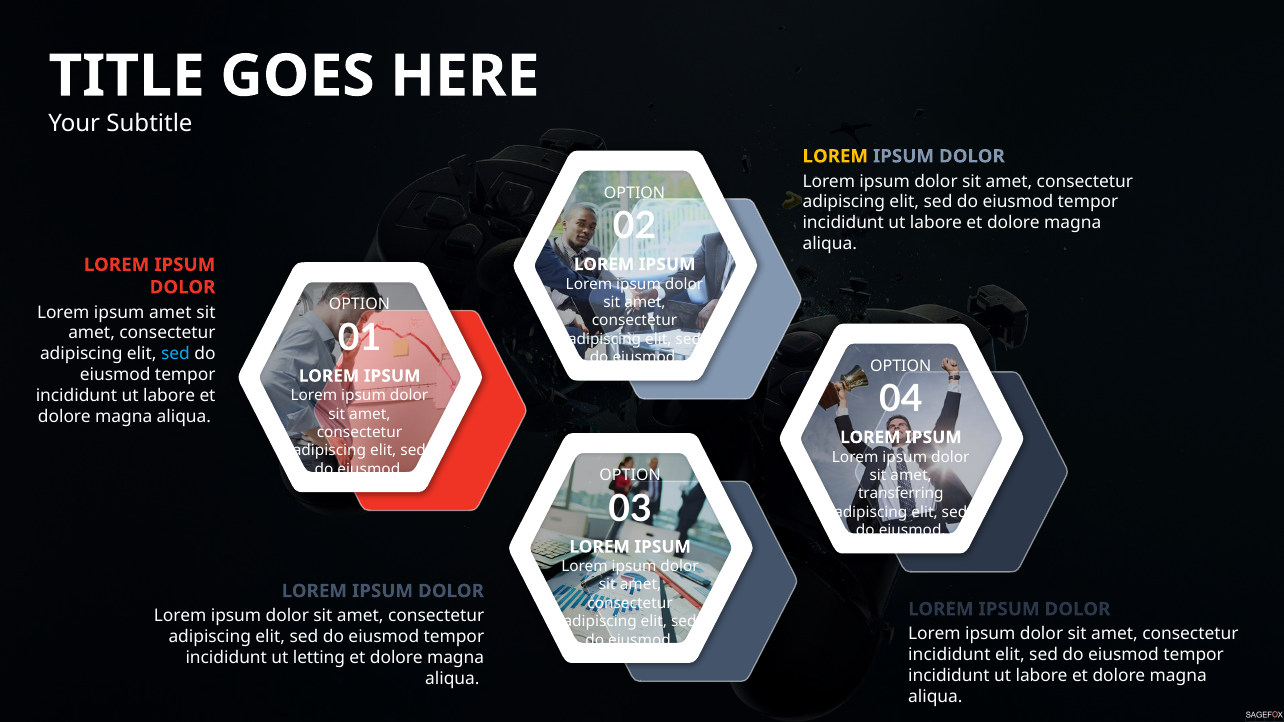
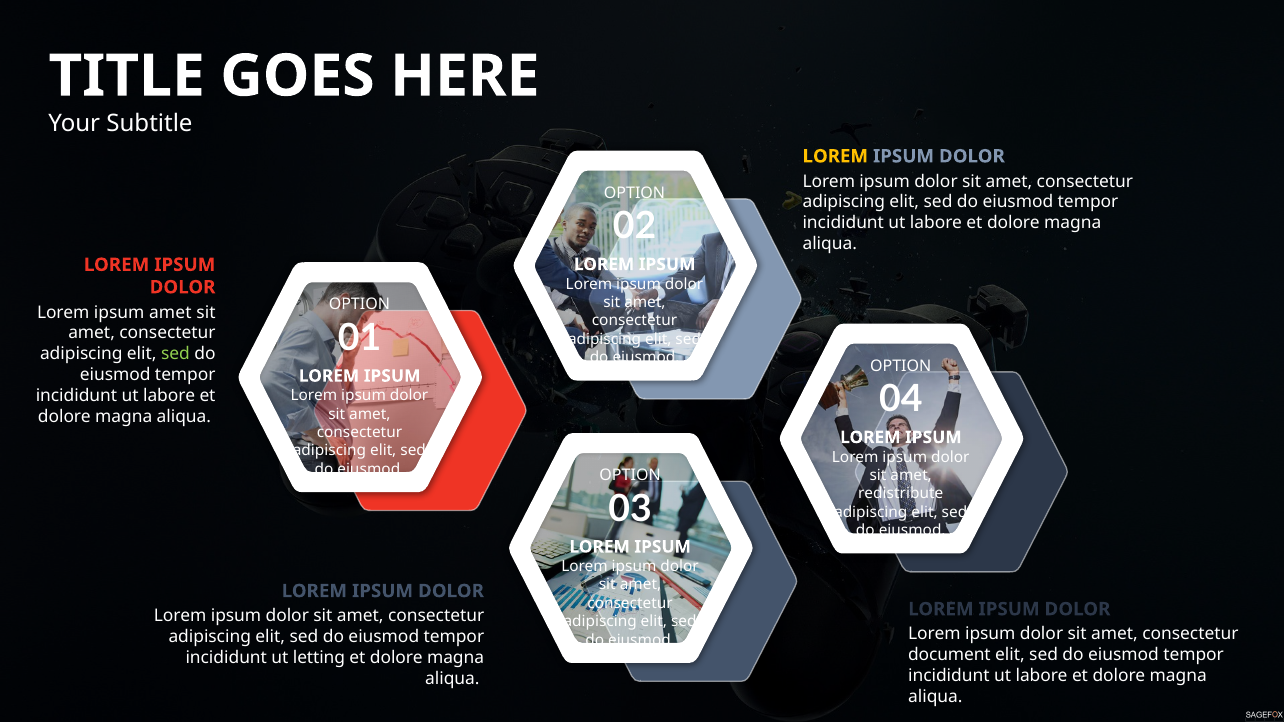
sed at (176, 354) colour: light blue -> light green
transferring: transferring -> redistribute
incididunt at (949, 655): incididunt -> document
